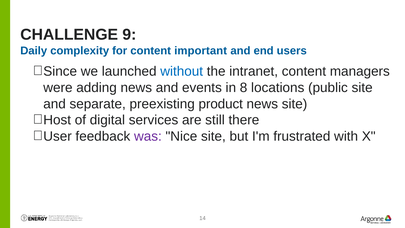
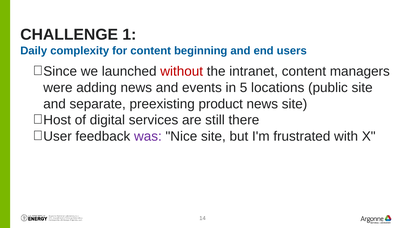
9: 9 -> 1
important: important -> beginning
without colour: blue -> red
8: 8 -> 5
